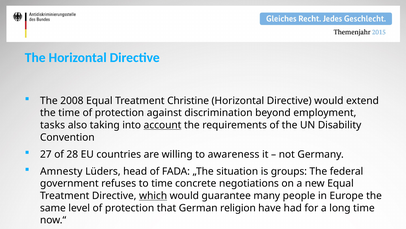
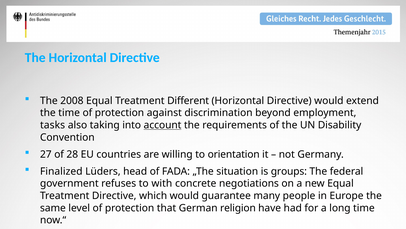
Christine: Christine -> Different
awareness: awareness -> orientation
Amnesty: Amnesty -> Finalized
to time: time -> with
which underline: present -> none
